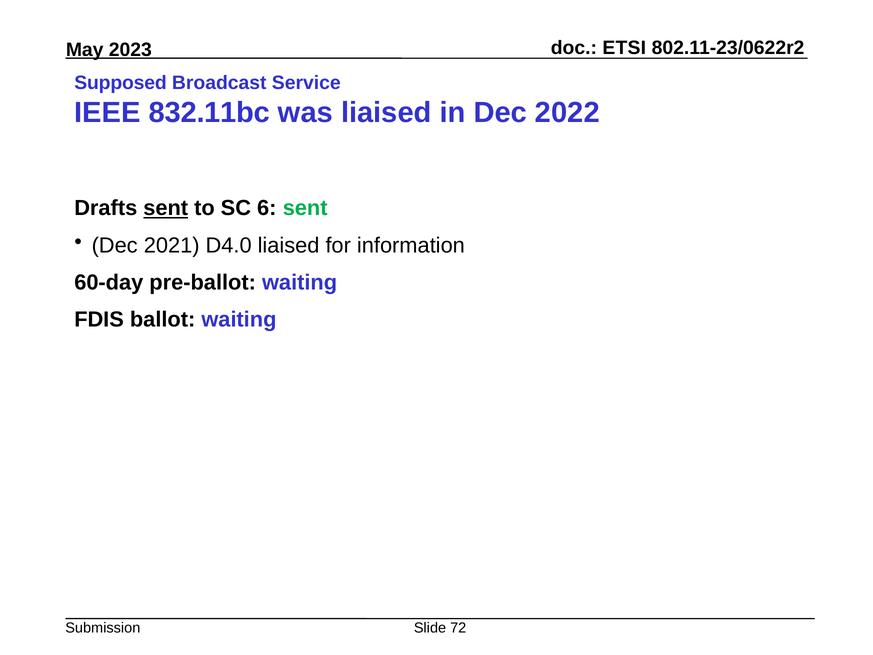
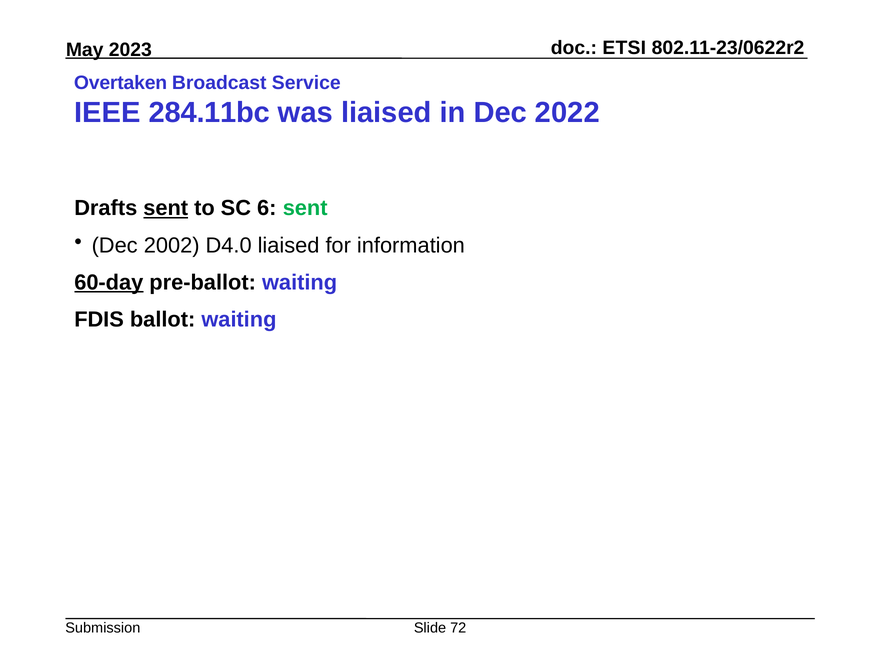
Supposed: Supposed -> Overtaken
832.11bc: 832.11bc -> 284.11bc
2021: 2021 -> 2002
60-day underline: none -> present
